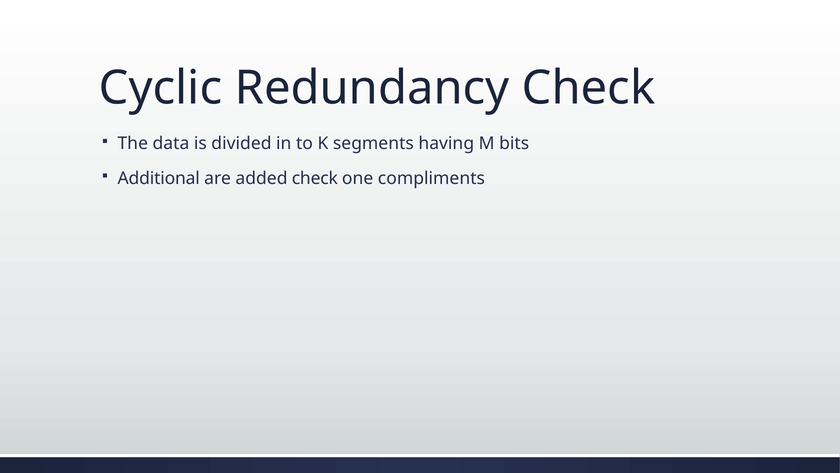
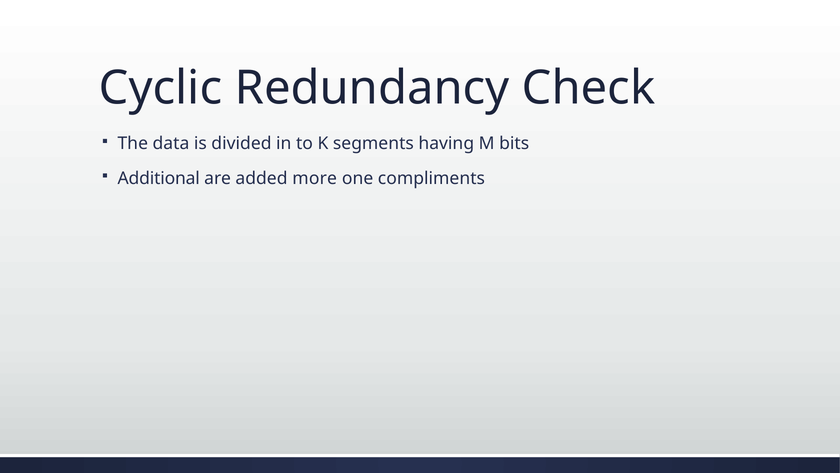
added check: check -> more
